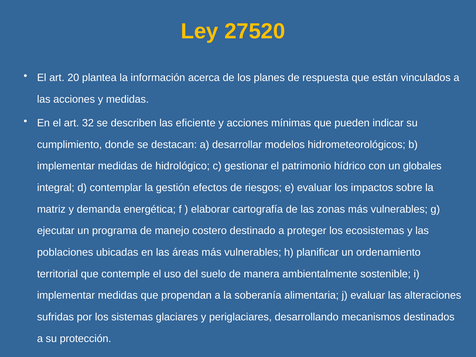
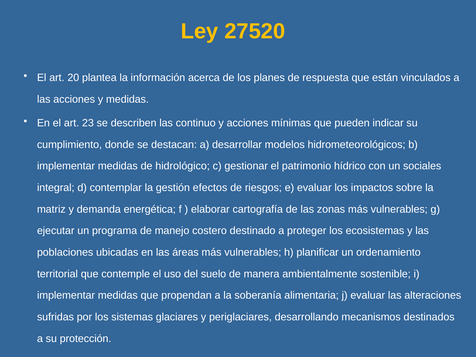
32: 32 -> 23
eficiente: eficiente -> continuo
globales: globales -> sociales
